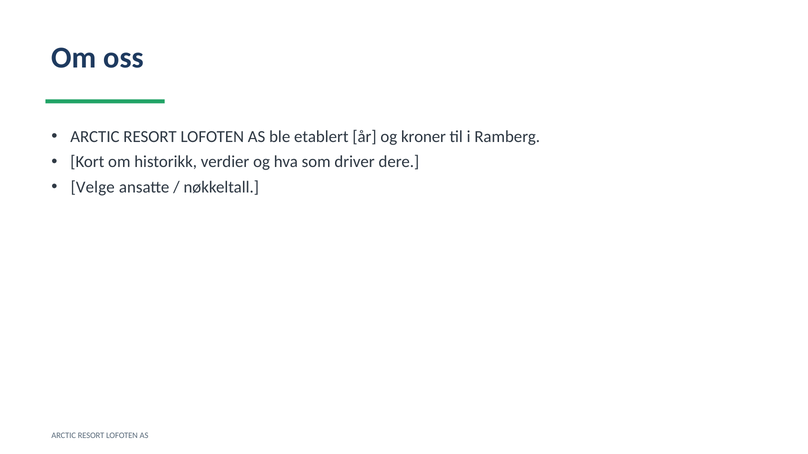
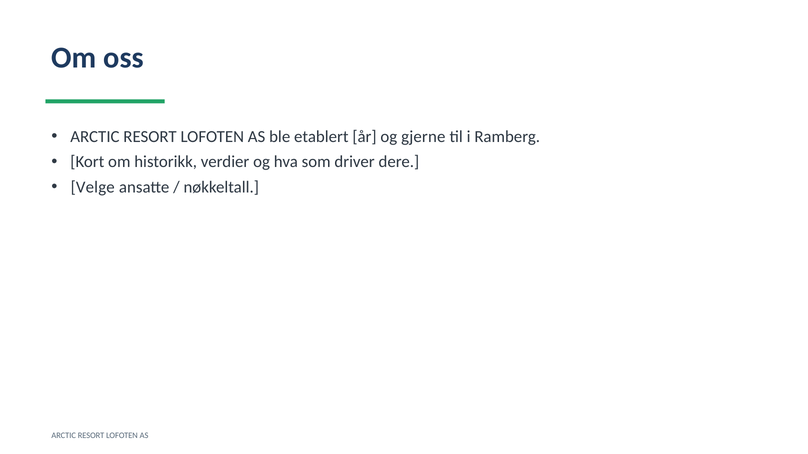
kroner: kroner -> gjerne
